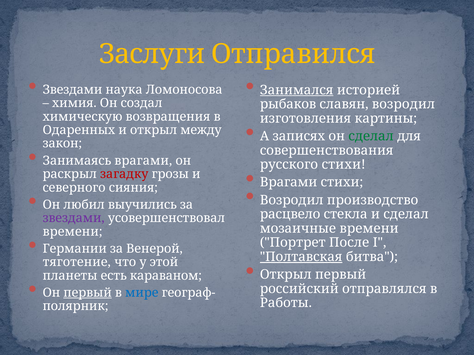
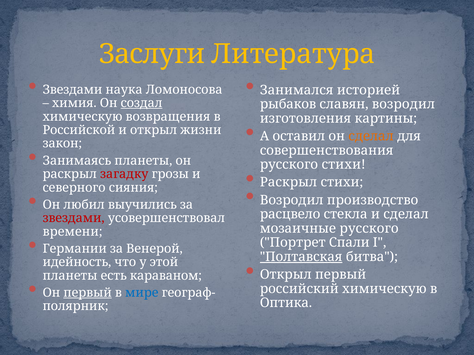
Отправился: Отправился -> Литература
Занимался underline: present -> none
создал underline: none -> present
Одаренных: Одаренных -> Российской
между: между -> жизни
записях: записях -> оставил
сделал at (371, 136) colour: green -> orange
Занимаясь врагами: врагами -> планеты
Врагами at (289, 183): Врагами -> Раскрыл
звездами at (74, 218) colour: purple -> red
мозаичные времени: времени -> русского
После: После -> Спали
тяготение: тяготение -> идейность
российский отправлялся: отправлялся -> химическую
Работы: Работы -> Оптика
